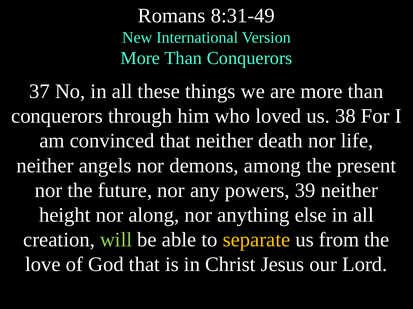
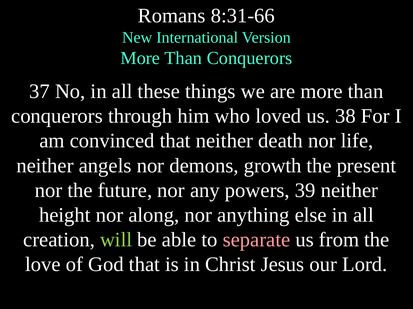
8:31-49: 8:31-49 -> 8:31-66
among: among -> growth
separate colour: yellow -> pink
